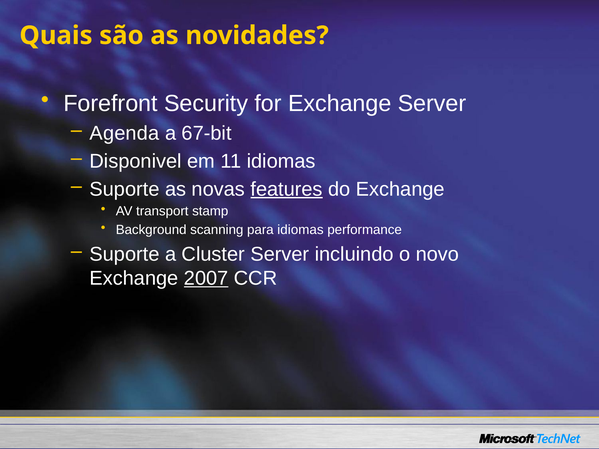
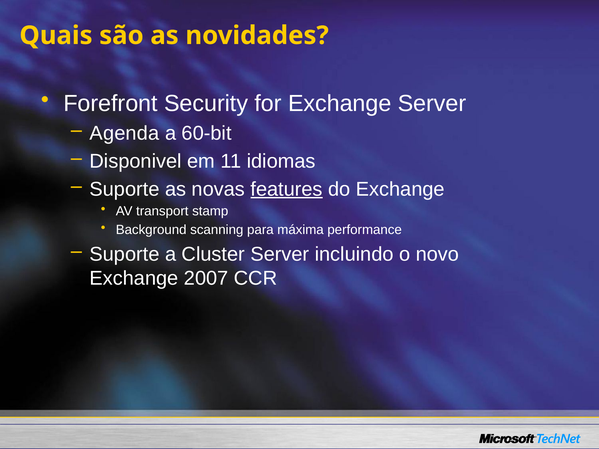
67-bit: 67-bit -> 60-bit
para idiomas: idiomas -> máxima
2007 underline: present -> none
